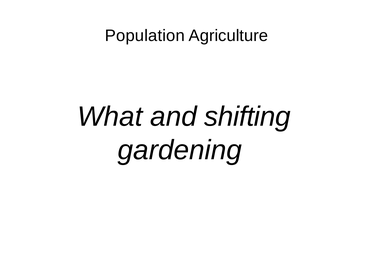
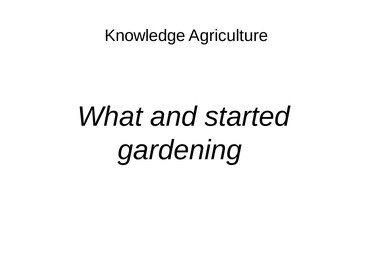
Population: Population -> Knowledge
shifting: shifting -> started
